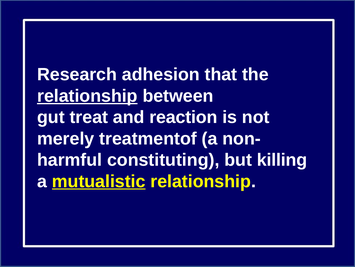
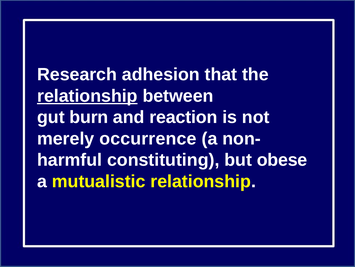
treat: treat -> burn
treatmentof: treatmentof -> occurrence
killing: killing -> obese
mutualistic underline: present -> none
